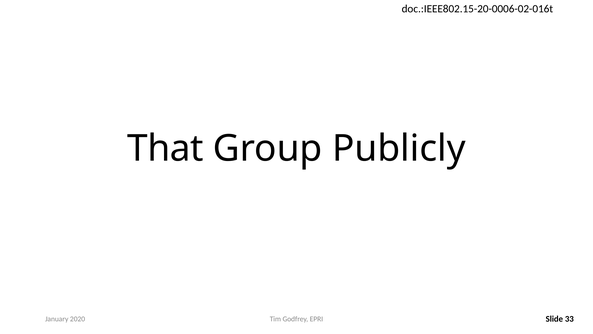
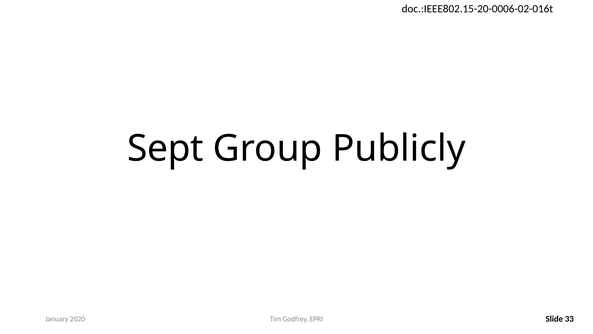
That: That -> Sept
